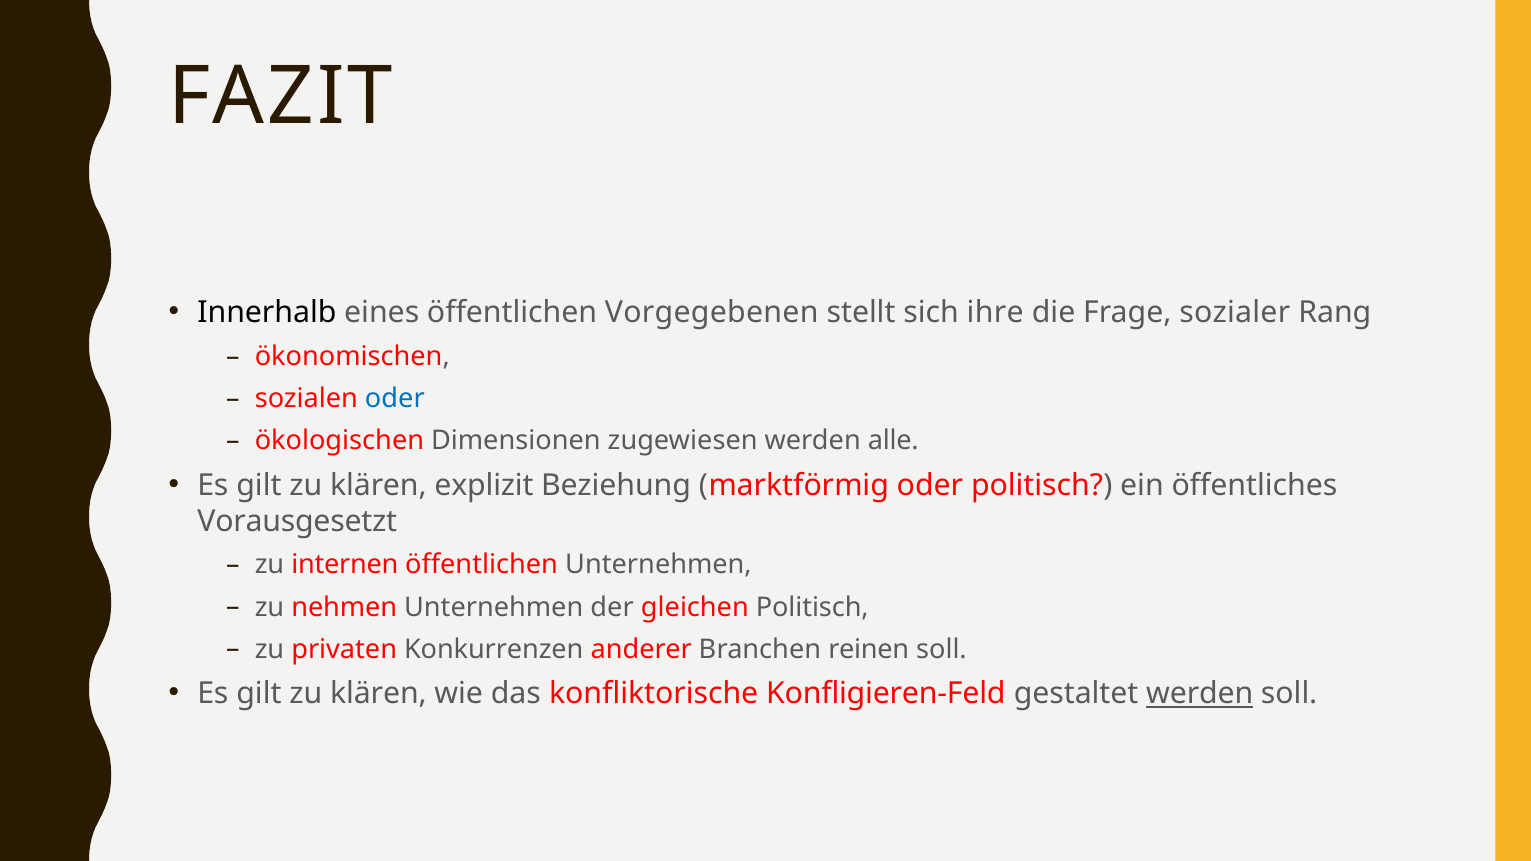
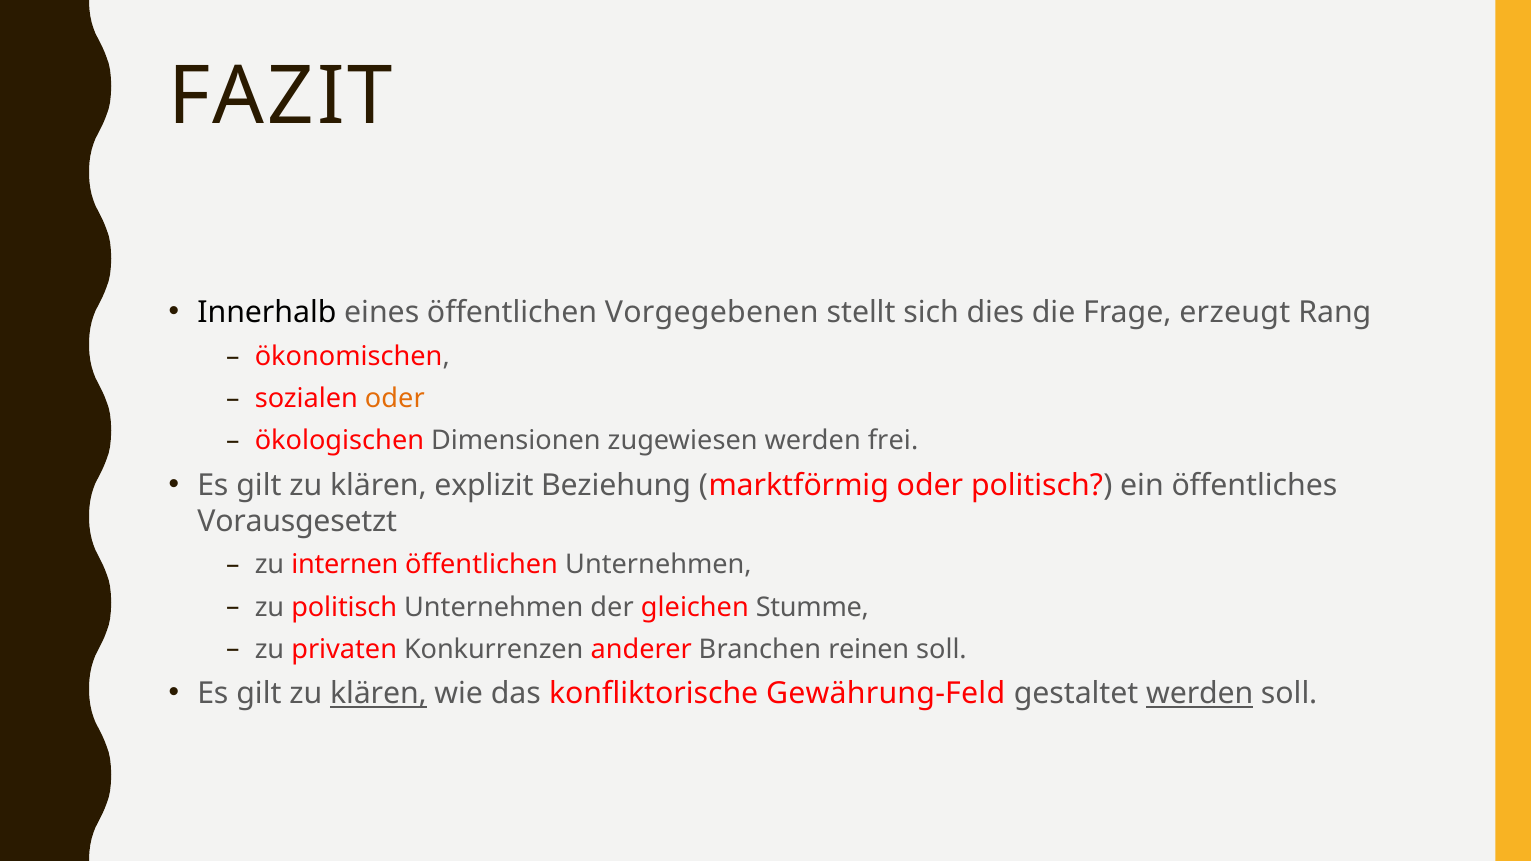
ihre: ihre -> dies
sozialer: sozialer -> erzeugt
oder at (395, 399) colour: blue -> orange
alle: alle -> frei
zu nehmen: nehmen -> politisch
gleichen Politisch: Politisch -> Stumme
klären at (378, 694) underline: none -> present
Konfligieren-Feld: Konfligieren-Feld -> Gewährung-Feld
